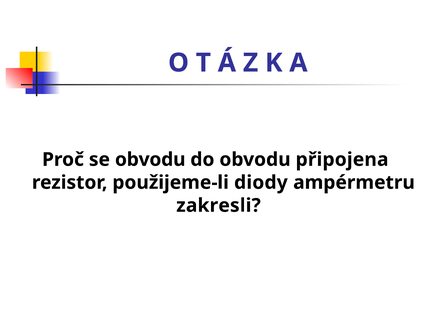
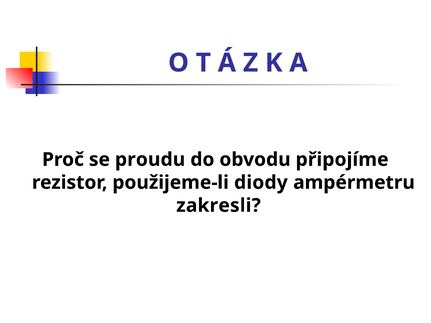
se obvodu: obvodu -> proudu
připojena: připojena -> připojíme
